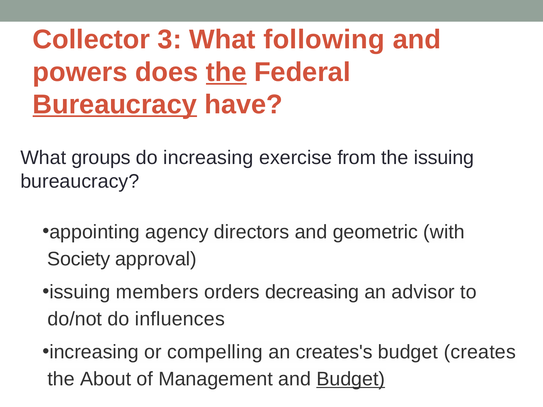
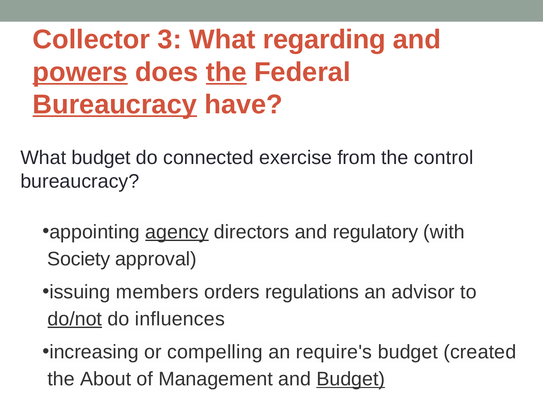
following: following -> regarding
powers underline: none -> present
What groups: groups -> budget
do increasing: increasing -> connected
the issuing: issuing -> control
agency underline: none -> present
geometric: geometric -> regulatory
decreasing: decreasing -> regulations
do/not underline: none -> present
creates's: creates's -> require's
creates: creates -> created
